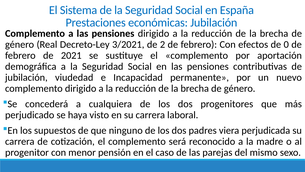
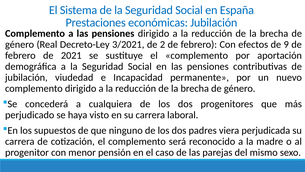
0: 0 -> 9
